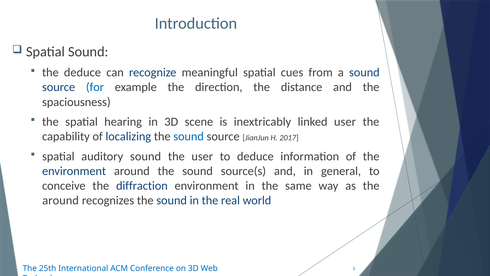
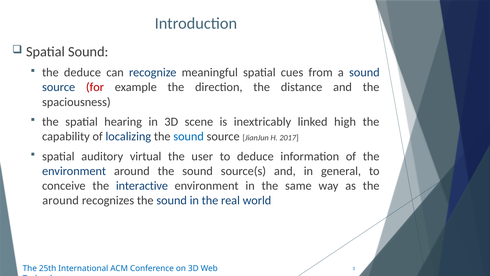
for colour: blue -> red
linked user: user -> high
auditory sound: sound -> virtual
diffraction: diffraction -> interactive
